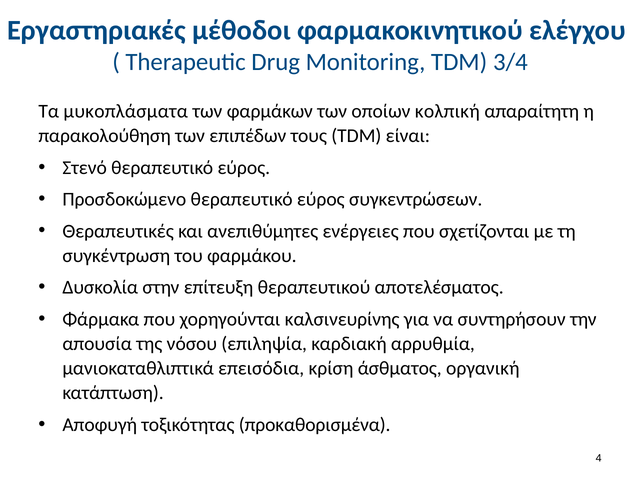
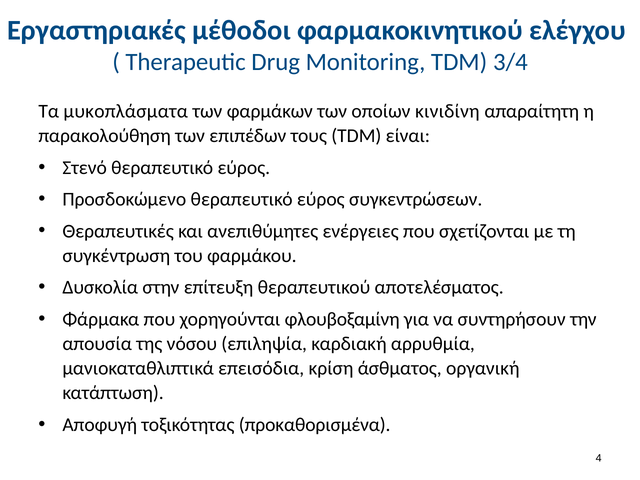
κολπική: κολπική -> κινιδίνη
καλσινευρίνης: καλσινευρίνης -> φλουβοξαμίνη
